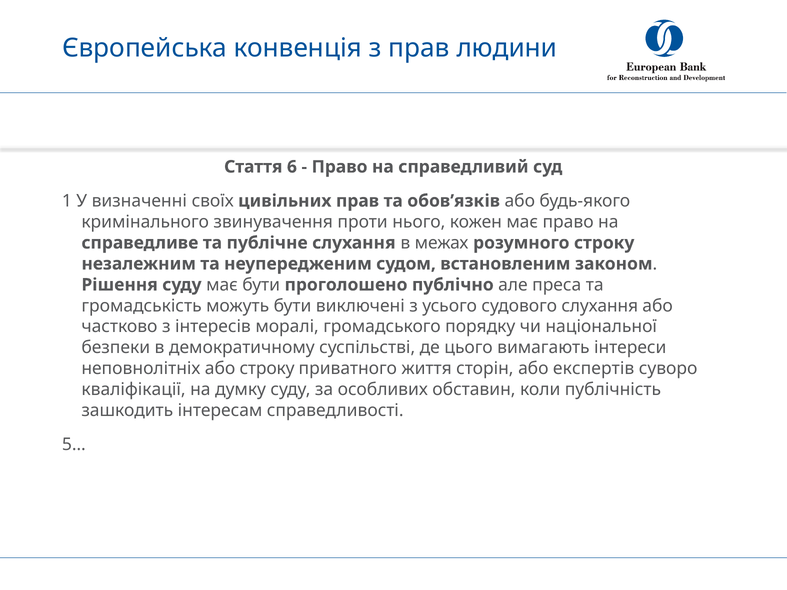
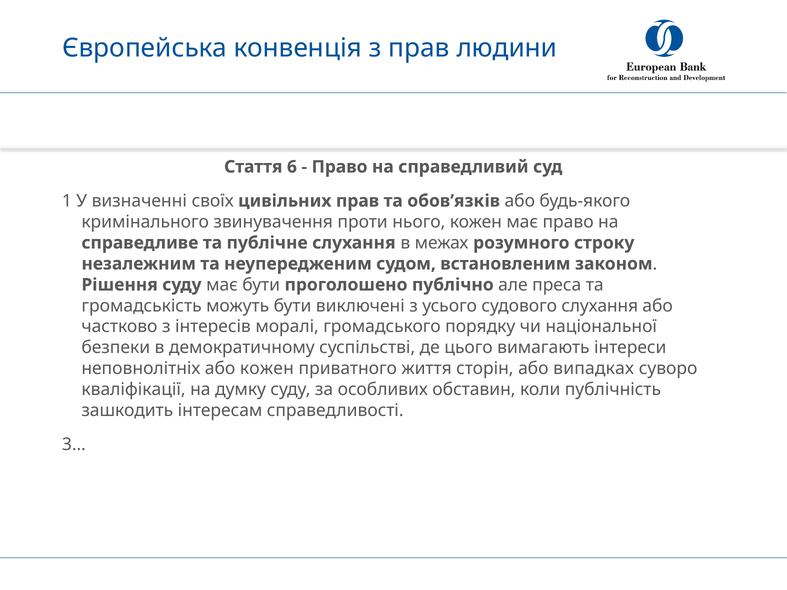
або строку: строку -> кожен
експертів: експертів -> випадках
5…: 5… -> 3…
